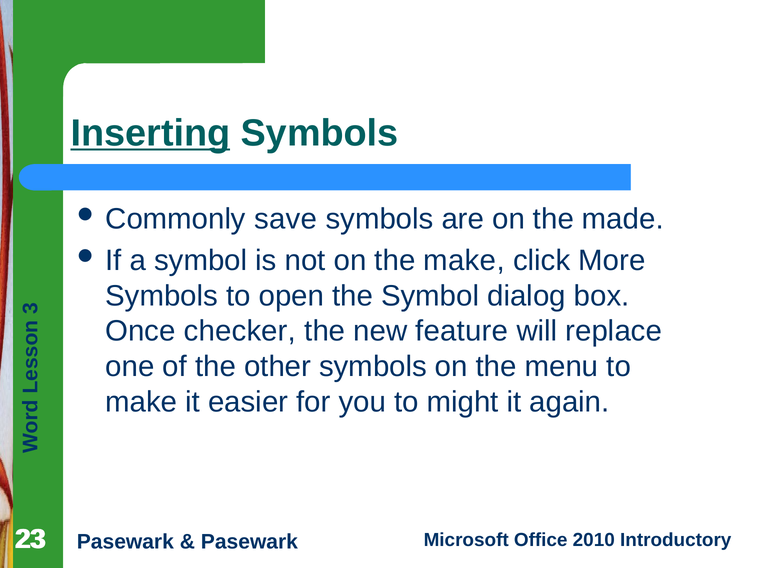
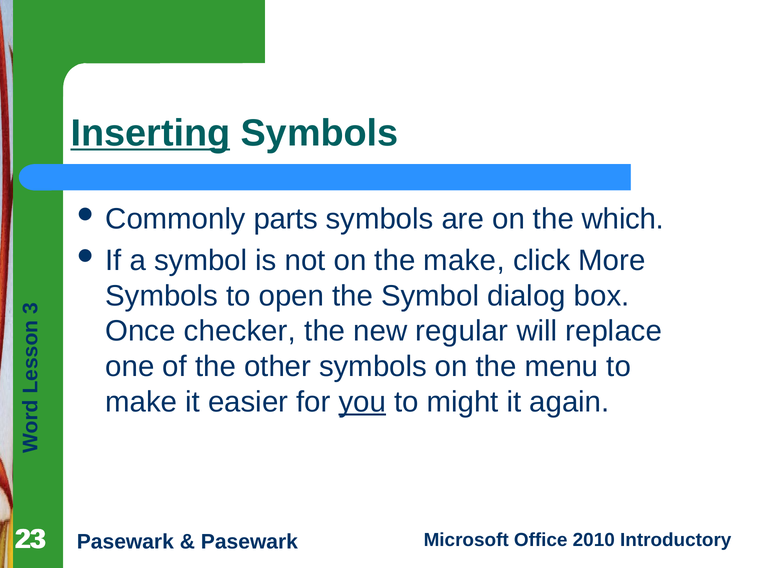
save: save -> parts
made: made -> which
feature: feature -> regular
you underline: none -> present
